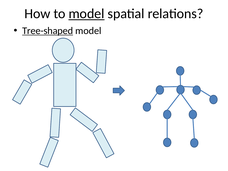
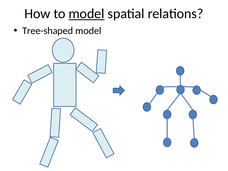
Tree-shaped underline: present -> none
